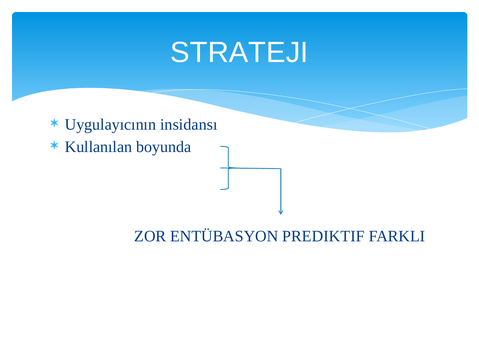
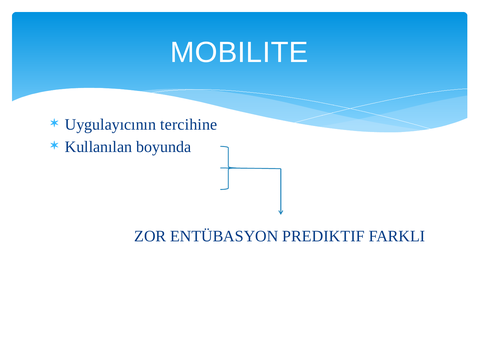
STRATEJI: STRATEJI -> MOBILITE
insidansı: insidansı -> tercihine
